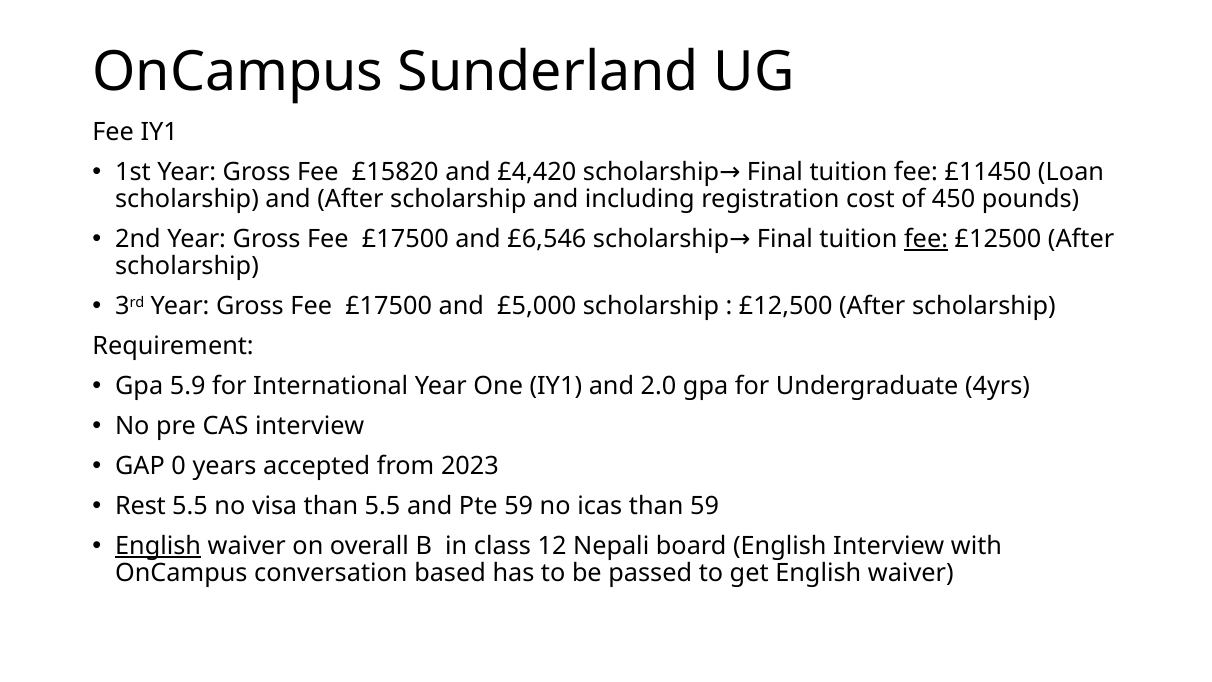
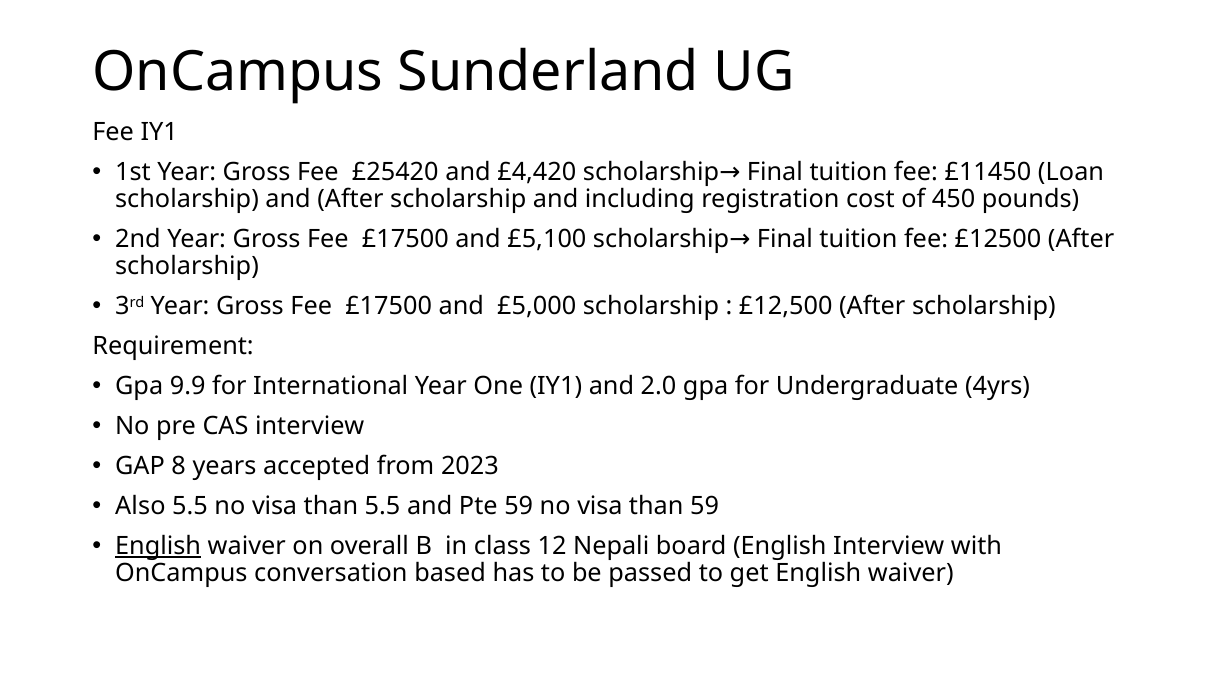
£15820: £15820 -> £25420
£6,546: £6,546 -> £5,100
fee at (926, 239) underline: present -> none
5.9: 5.9 -> 9.9
0: 0 -> 8
Rest: Rest -> Also
59 no icas: icas -> visa
